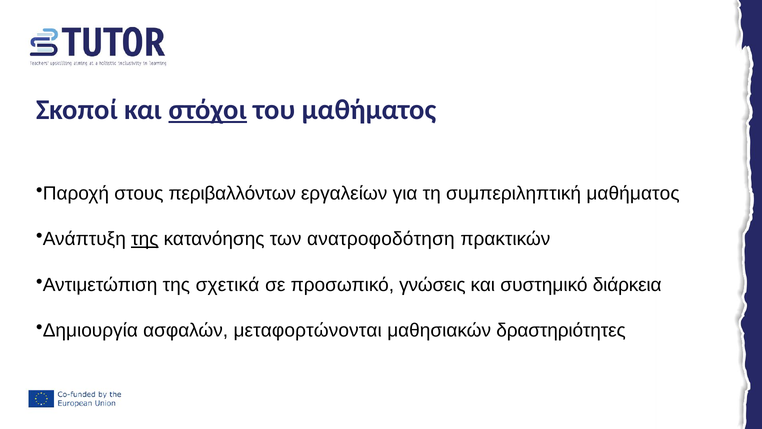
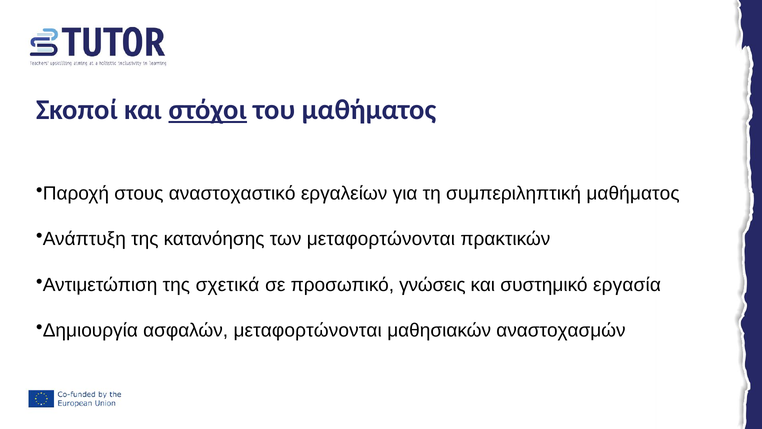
περιβαλλόντων: περιβαλλόντων -> αναστοχαστικό
της at (145, 239) underline: present -> none
των ανατροφοδότηση: ανατροφοδότηση -> μεταφορτώνονται
διάρκεια: διάρκεια -> εργασία
δραστηριότητες: δραστηριότητες -> αναστοχασμών
